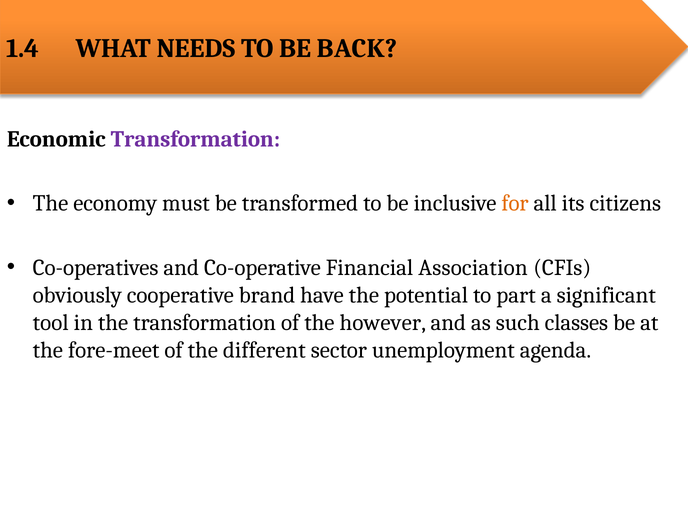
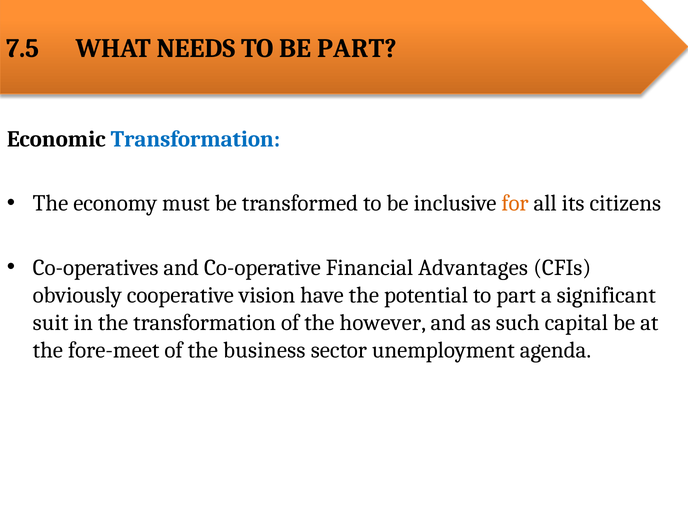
1.4: 1.4 -> 7.5
BE BACK: BACK -> PART
Transformation at (195, 139) colour: purple -> blue
Association: Association -> Advantages
brand: brand -> vision
tool: tool -> suit
classes: classes -> capital
different: different -> business
